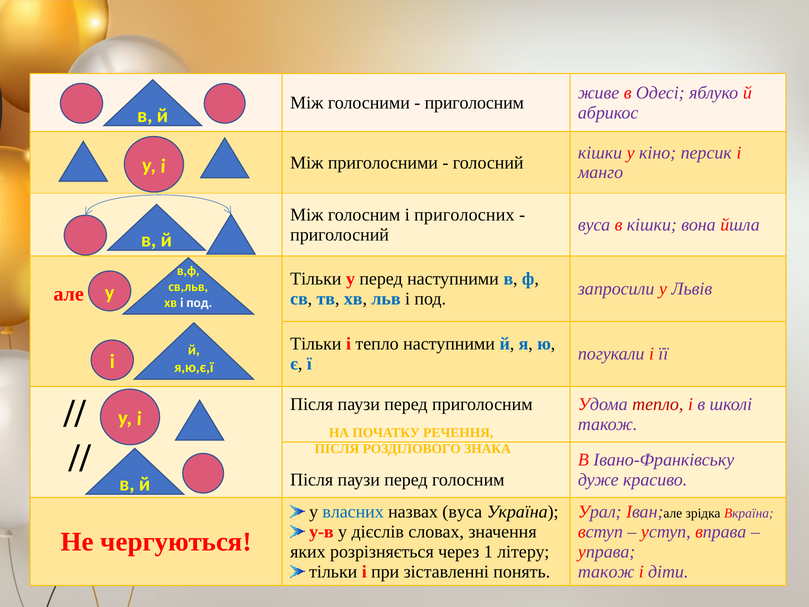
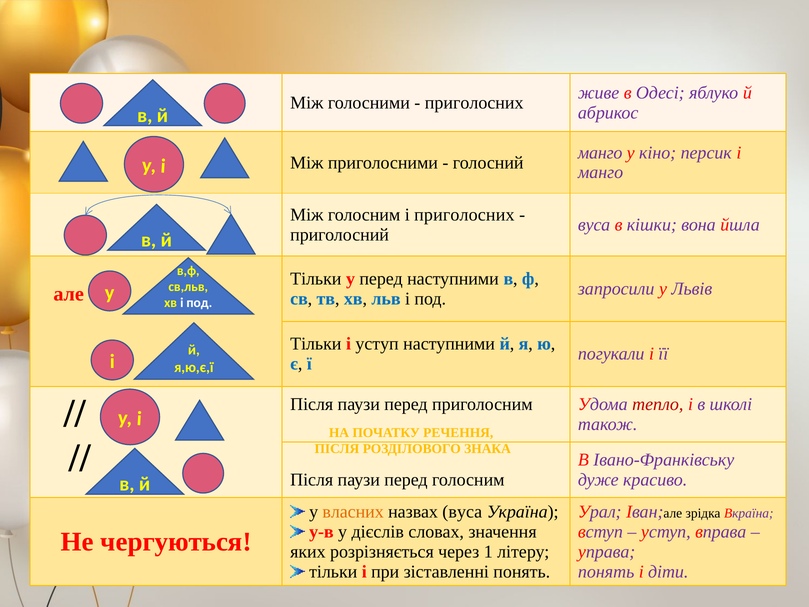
приголосним at (474, 103): приголосним -> приголосних
кішки at (600, 153): кішки -> манго
і тепло: тепло -> уступ
власних colour: blue -> orange
також at (606, 571): також -> понять
